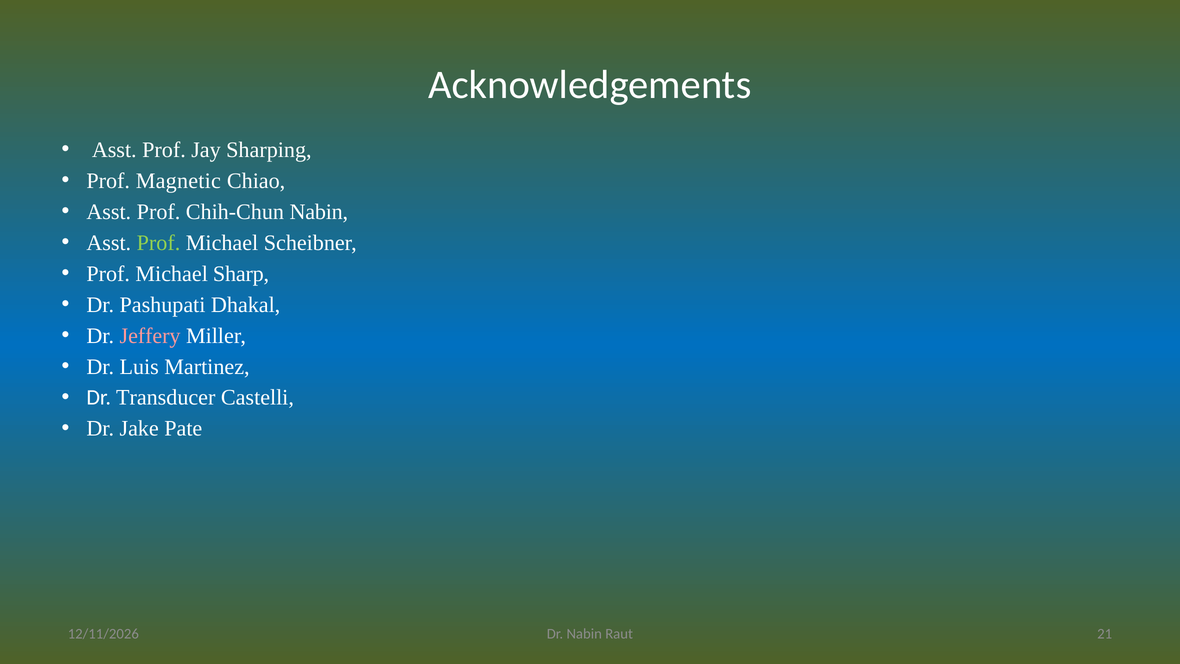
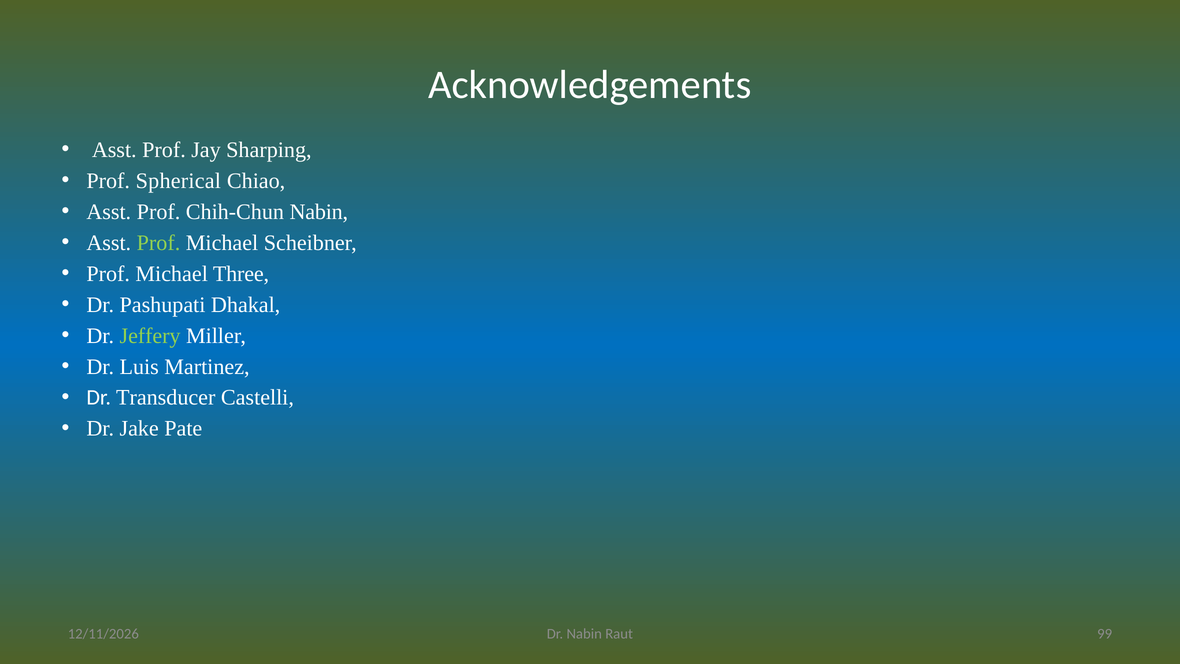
Magnetic: Magnetic -> Spherical
Sharp: Sharp -> Three
Jeffery colour: pink -> light green
21: 21 -> 99
